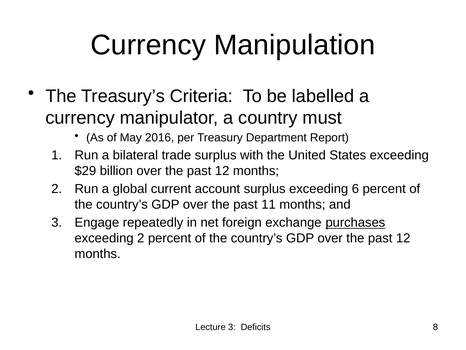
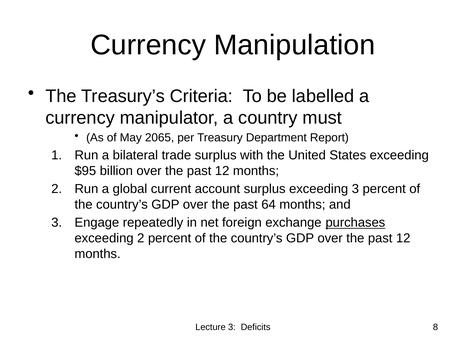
2016: 2016 -> 2065
$29: $29 -> $95
exceeding 6: 6 -> 3
11: 11 -> 64
